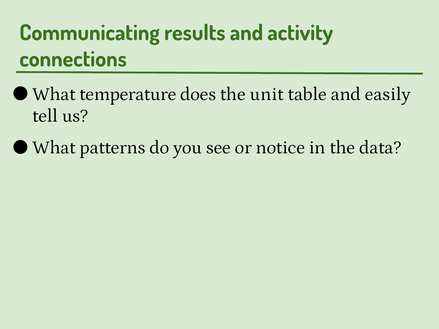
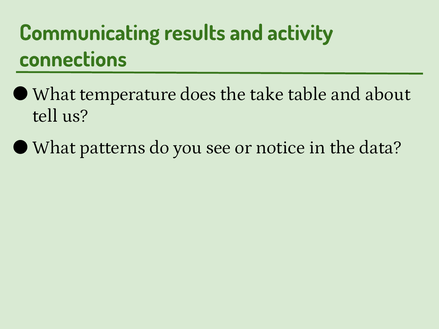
unit: unit -> take
easily: easily -> about
